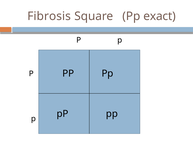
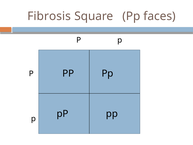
exact: exact -> faces
